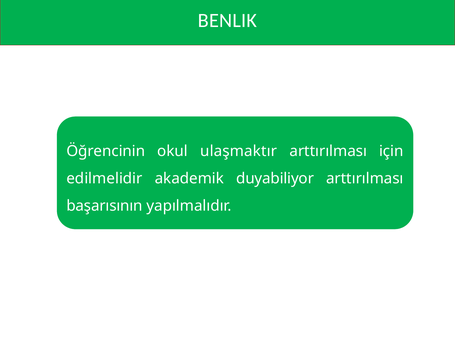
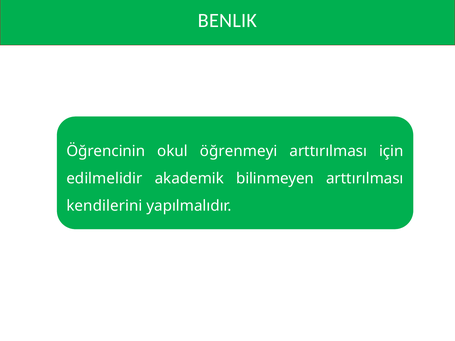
ulaşmaktır: ulaşmaktır -> öğrenmeyi
duyabiliyor: duyabiliyor -> bilinmeyen
başarısının: başarısının -> kendilerini
